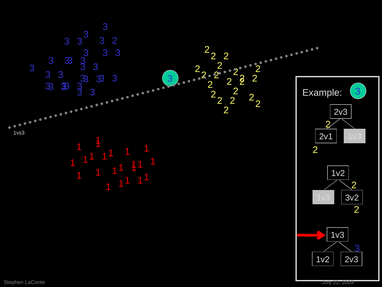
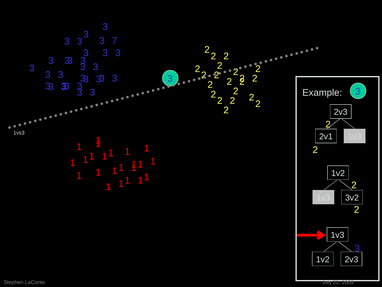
2 at (115, 41): 2 -> 7
